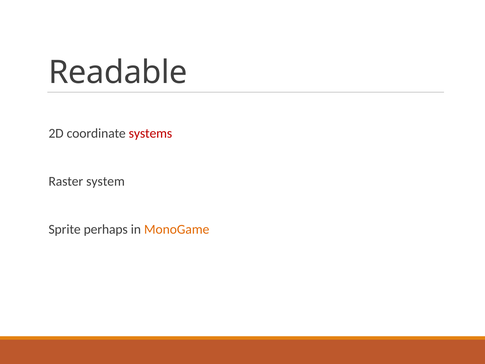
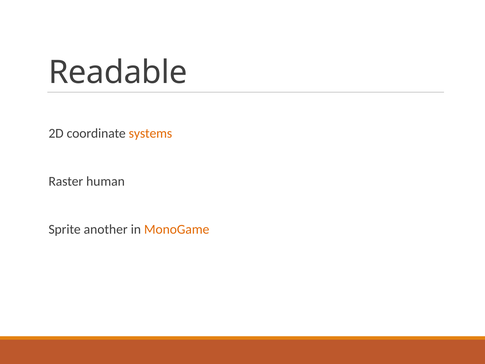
systems colour: red -> orange
system: system -> human
perhaps: perhaps -> another
